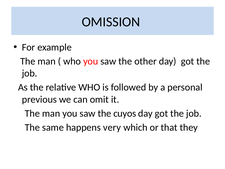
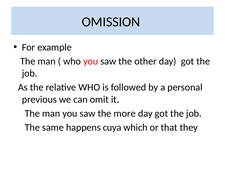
cuyos: cuyos -> more
very: very -> cuya
